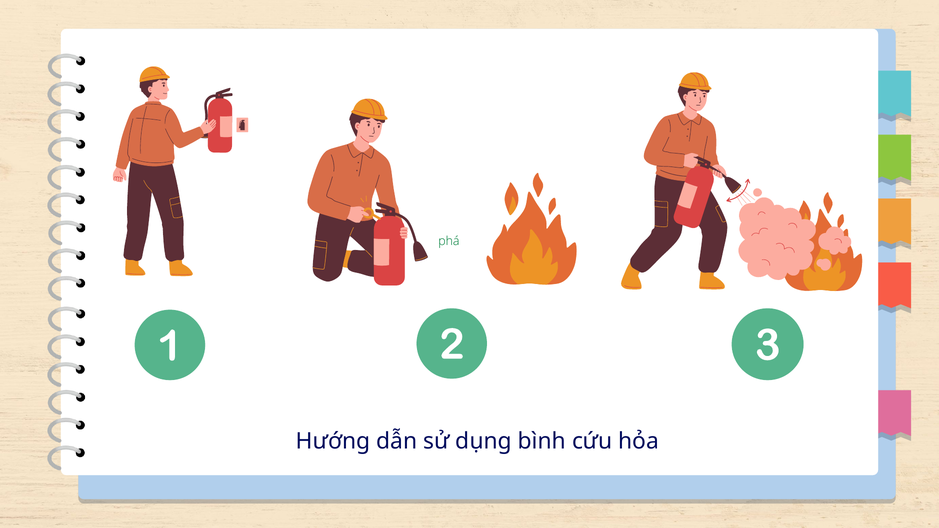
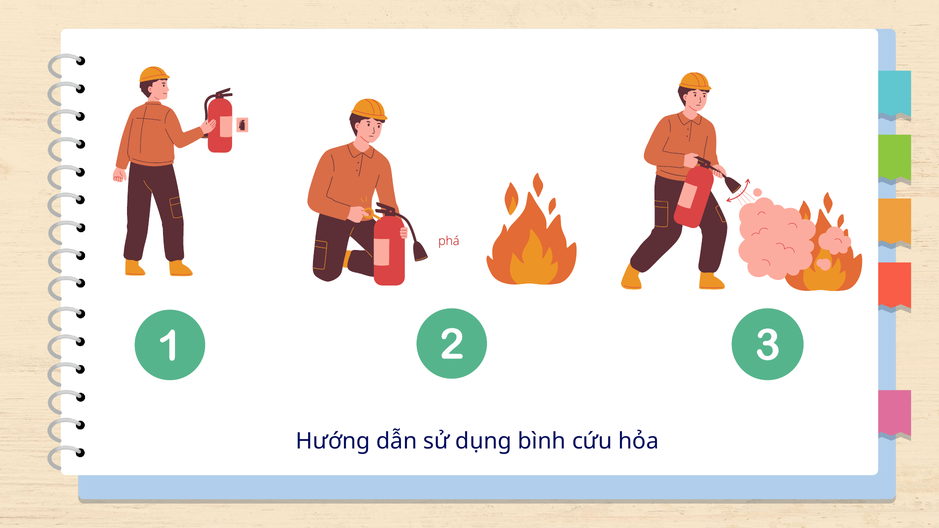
phá colour: green -> red
